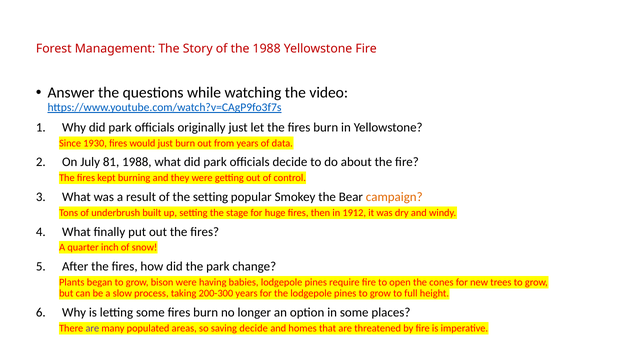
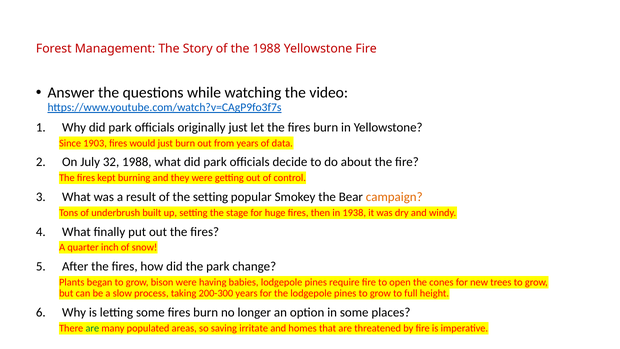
1930: 1930 -> 1903
81: 81 -> 32
1912: 1912 -> 1938
are at (92, 328) colour: purple -> green
saving decide: decide -> irritate
